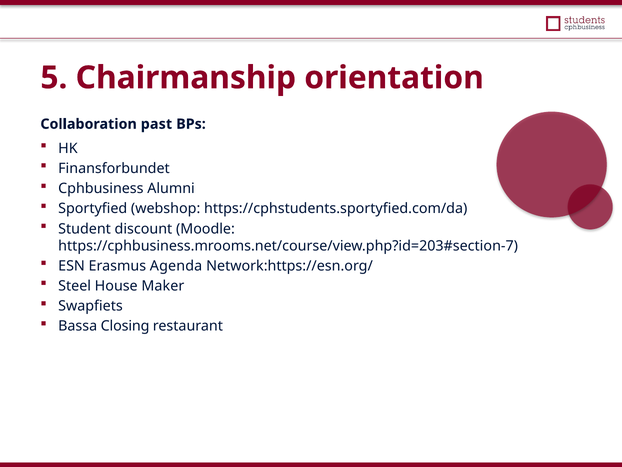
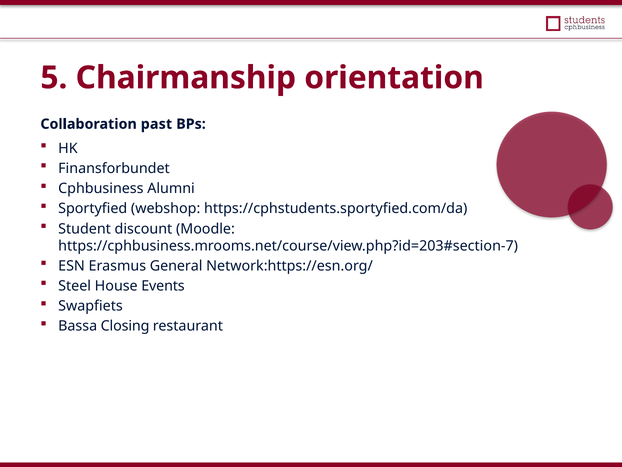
Agenda: Agenda -> General
Maker: Maker -> Events
